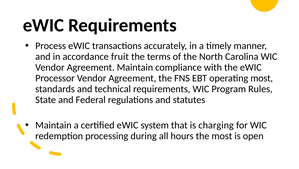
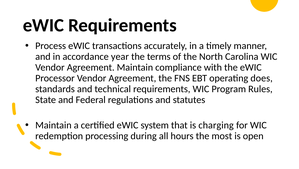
fruit: fruit -> year
operating most: most -> does
